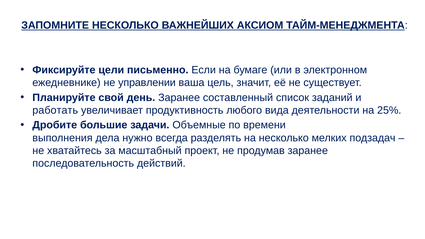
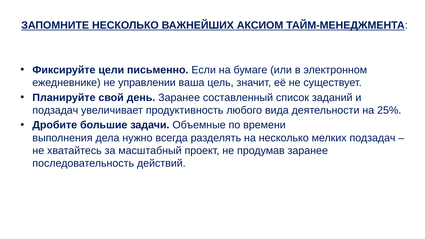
работать at (55, 110): работать -> подзадач
